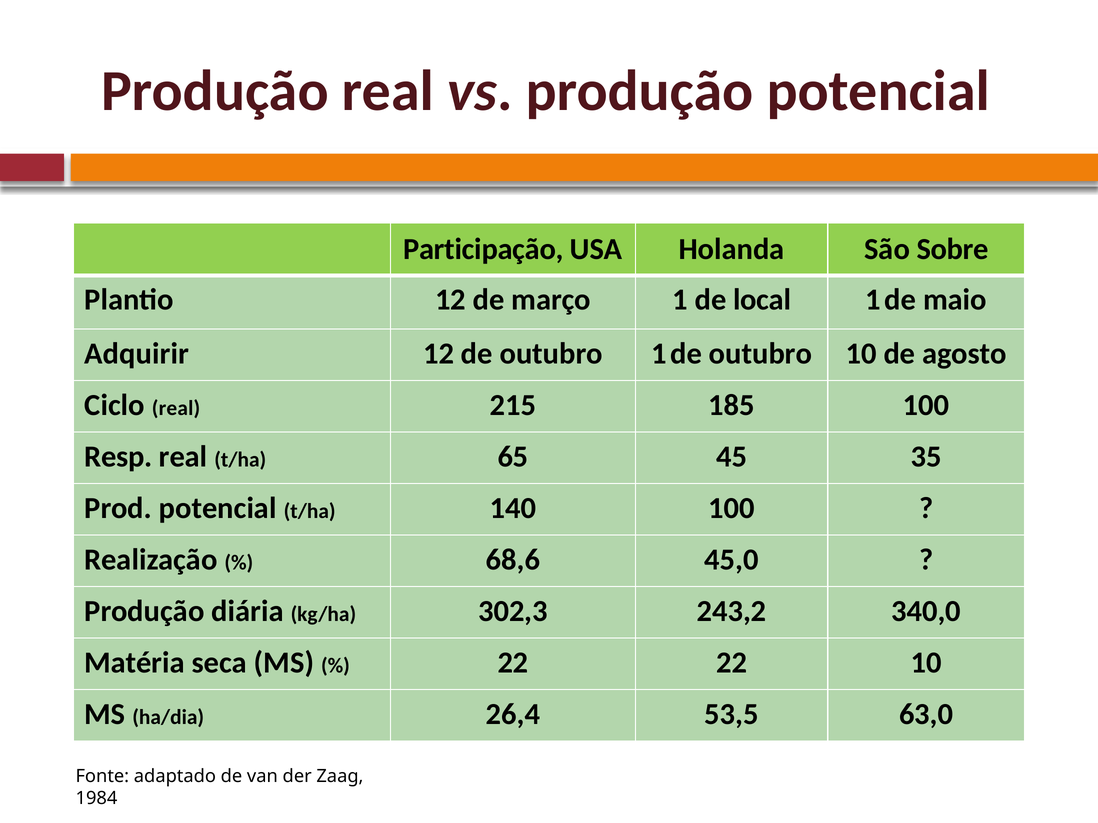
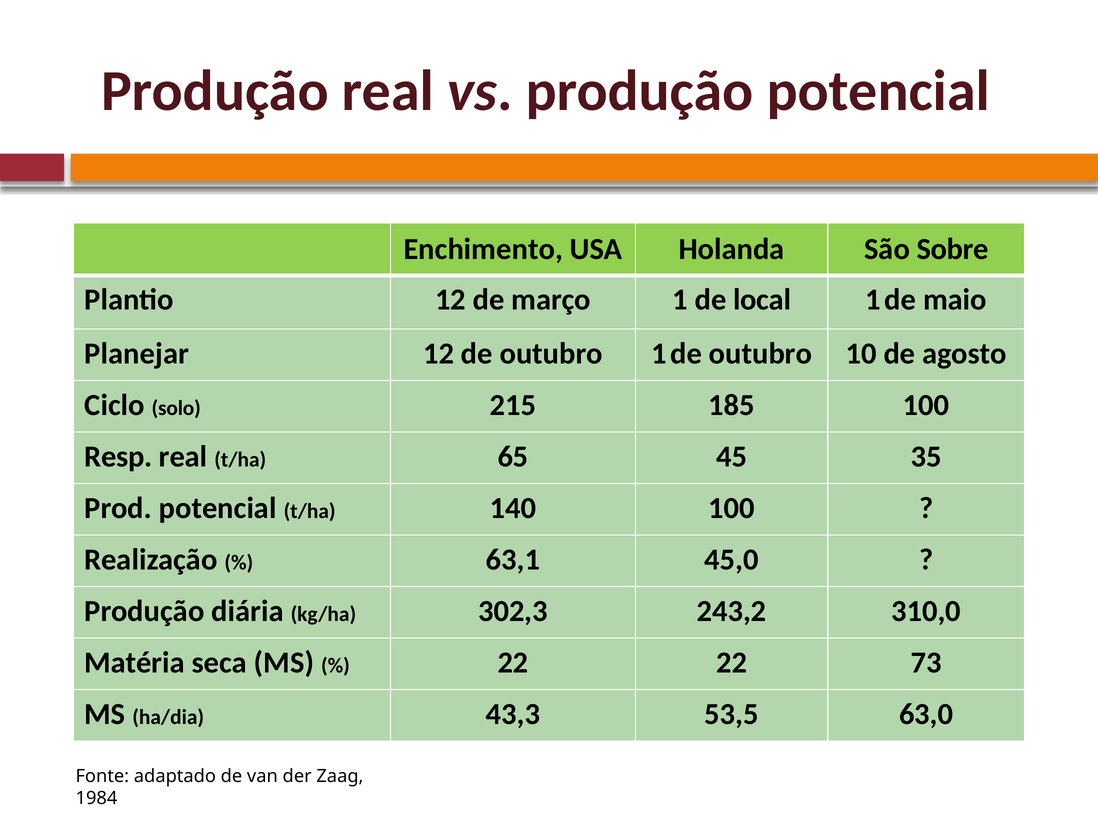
Participação: Participação -> Enchimento
Adquirir: Adquirir -> Planejar
Ciclo real: real -> solo
68,6: 68,6 -> 63,1
340,0: 340,0 -> 310,0
22 10: 10 -> 73
26,4: 26,4 -> 43,3
